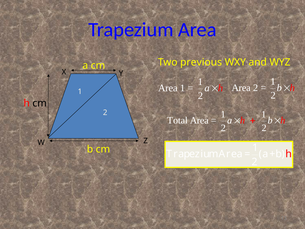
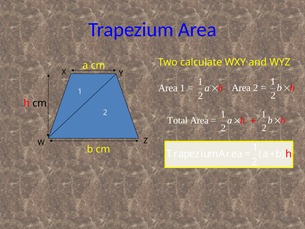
previous: previous -> calculate
